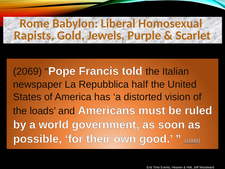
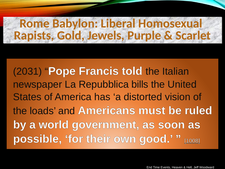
2069: 2069 -> 2031
half: half -> bills
